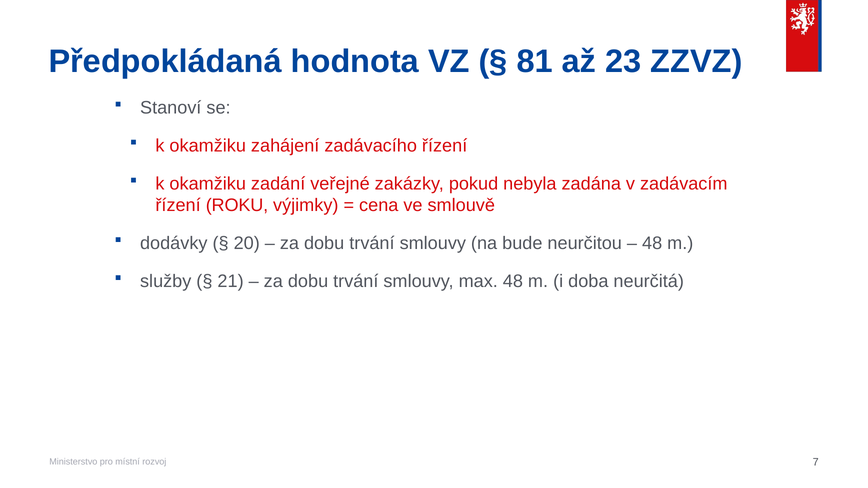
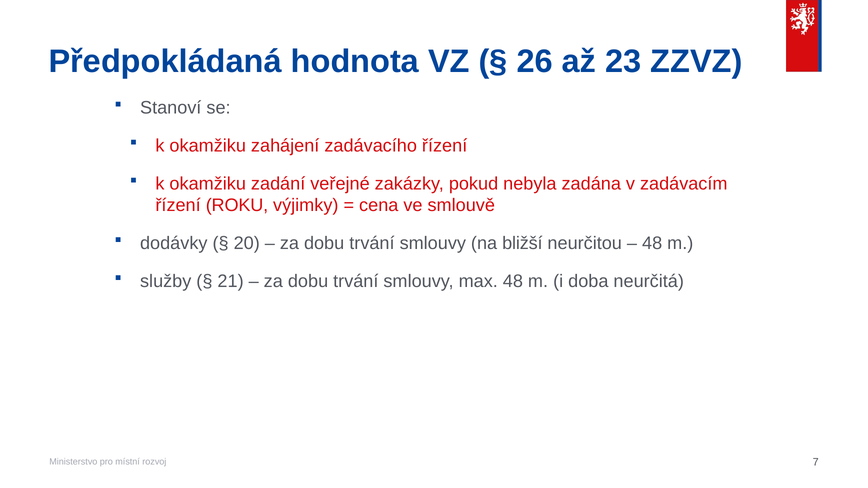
81: 81 -> 26
bude: bude -> bližší
